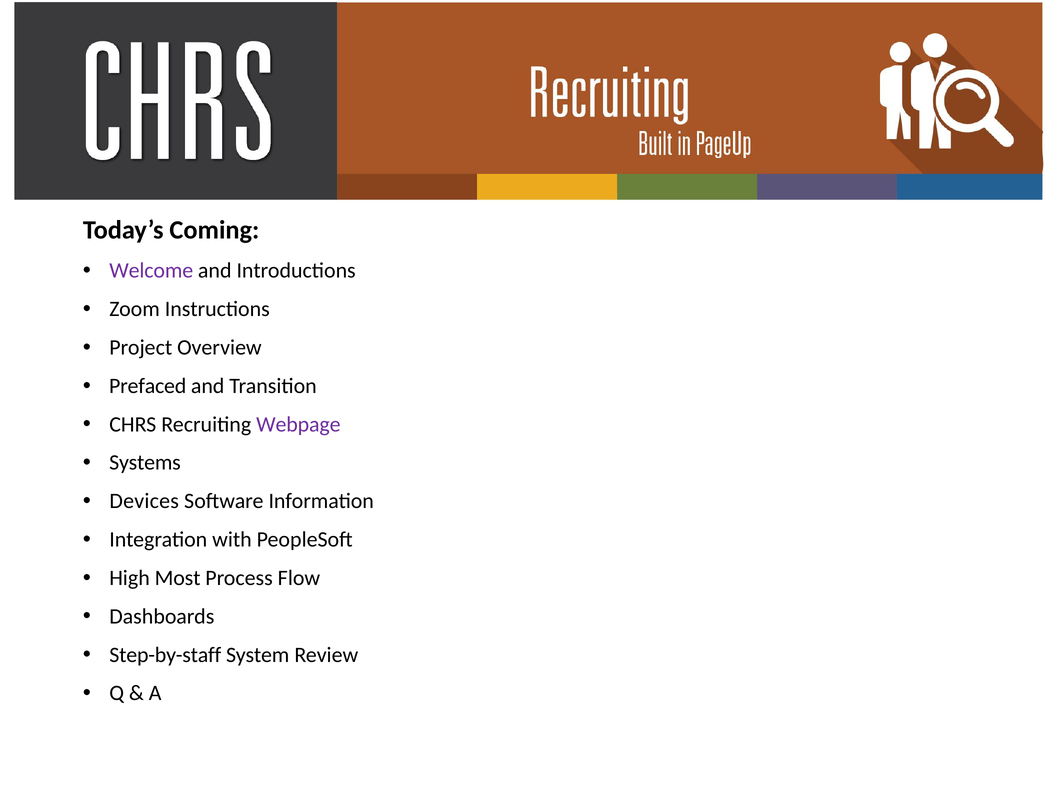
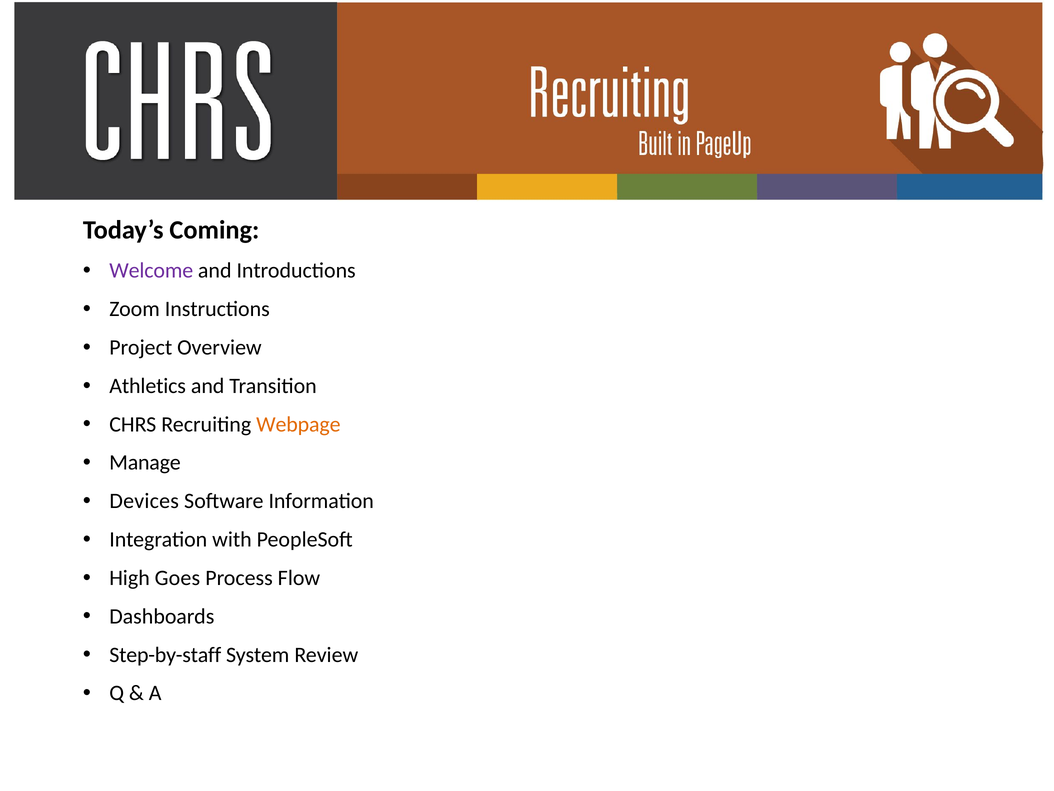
Prefaced: Prefaced -> Athletics
Webpage colour: purple -> orange
Systems: Systems -> Manage
Most: Most -> Goes
